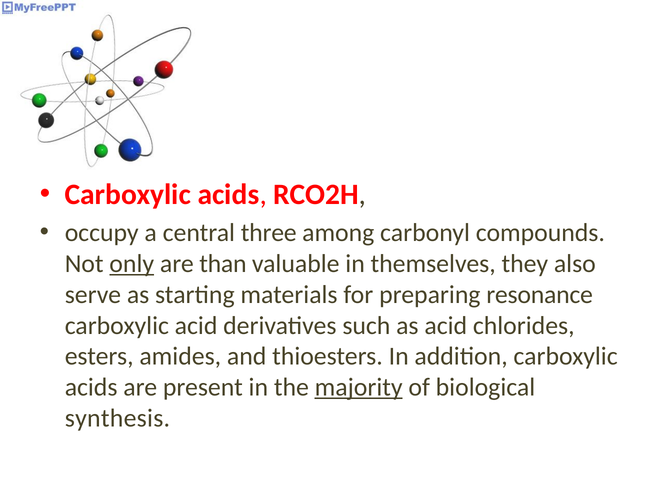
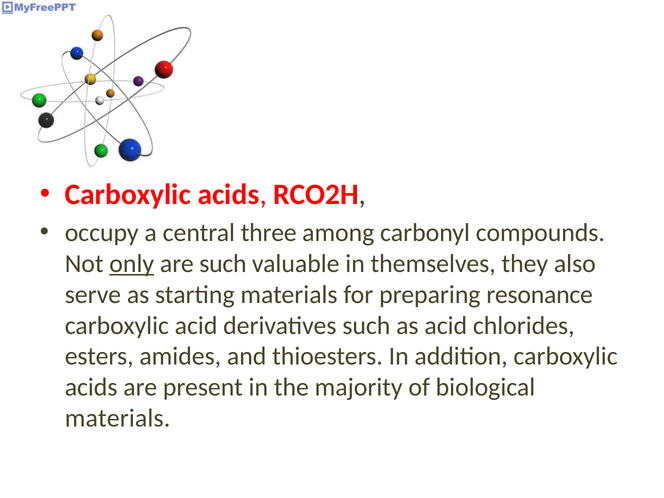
are than: than -> such
majority underline: present -> none
synthesis at (117, 418): synthesis -> materials
